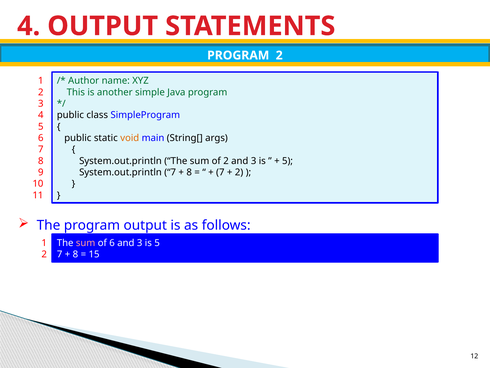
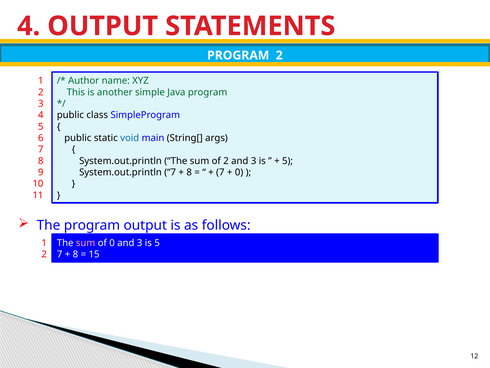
void colour: orange -> blue
2 at (239, 172): 2 -> 0
of 6: 6 -> 0
